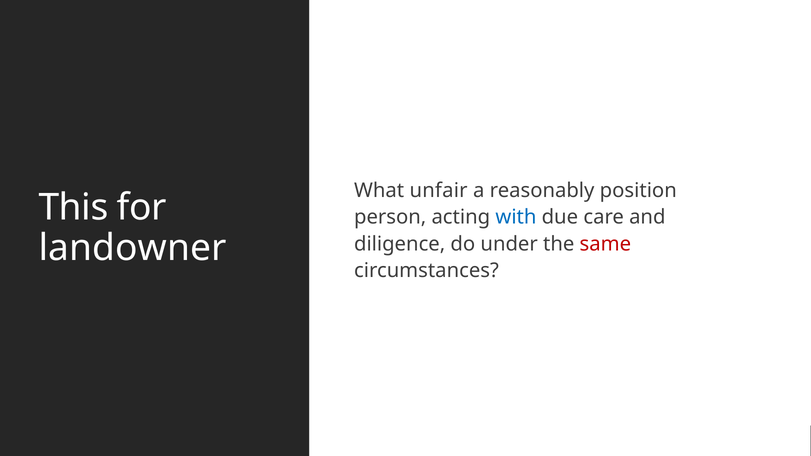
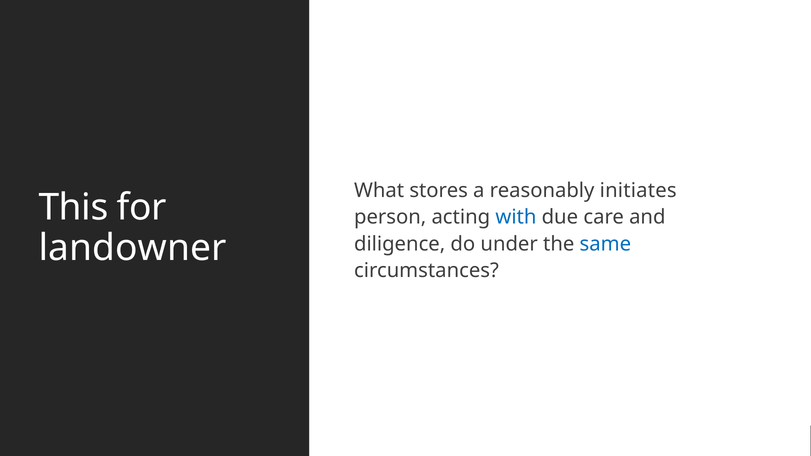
unfair: unfair -> stores
position: position -> initiates
same colour: red -> blue
